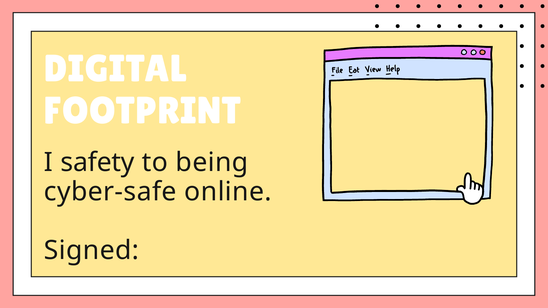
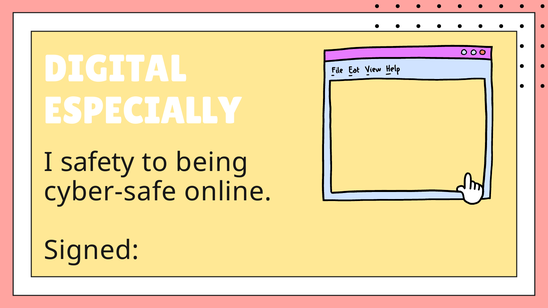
FOOTPRINT: FOOTPRINT -> ESPECIALLY
